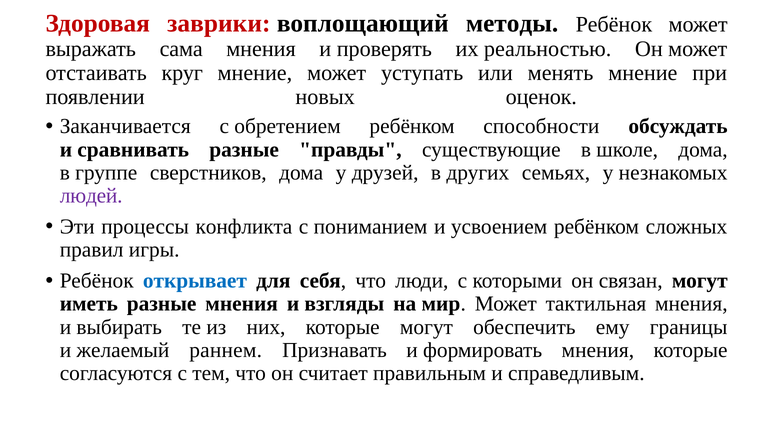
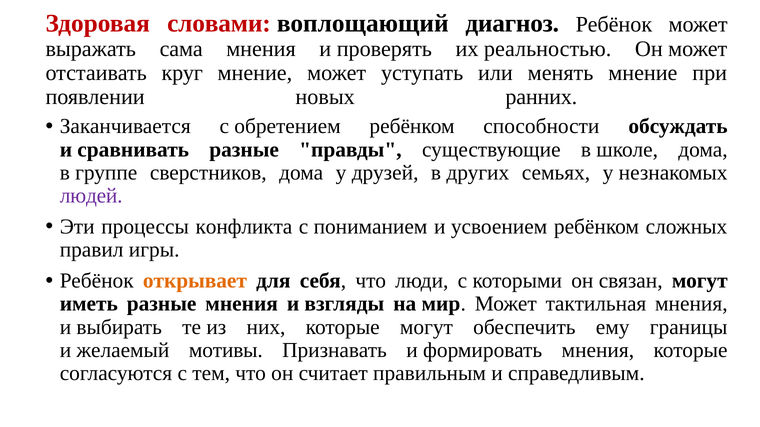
заврики: заврики -> словами
методы: методы -> диагноз
оценок: оценок -> ранних
открывает colour: blue -> orange
раннем: раннем -> мотивы
